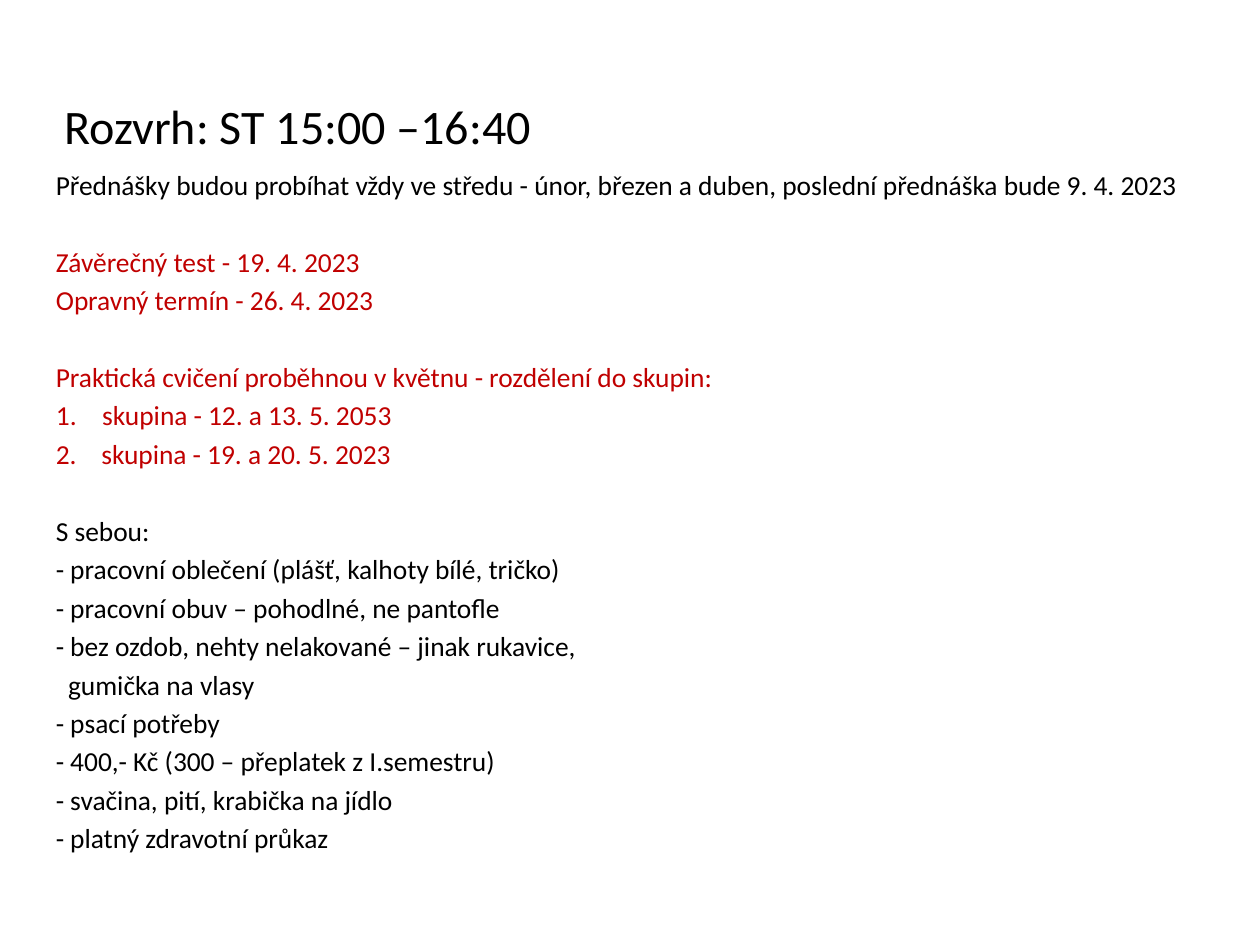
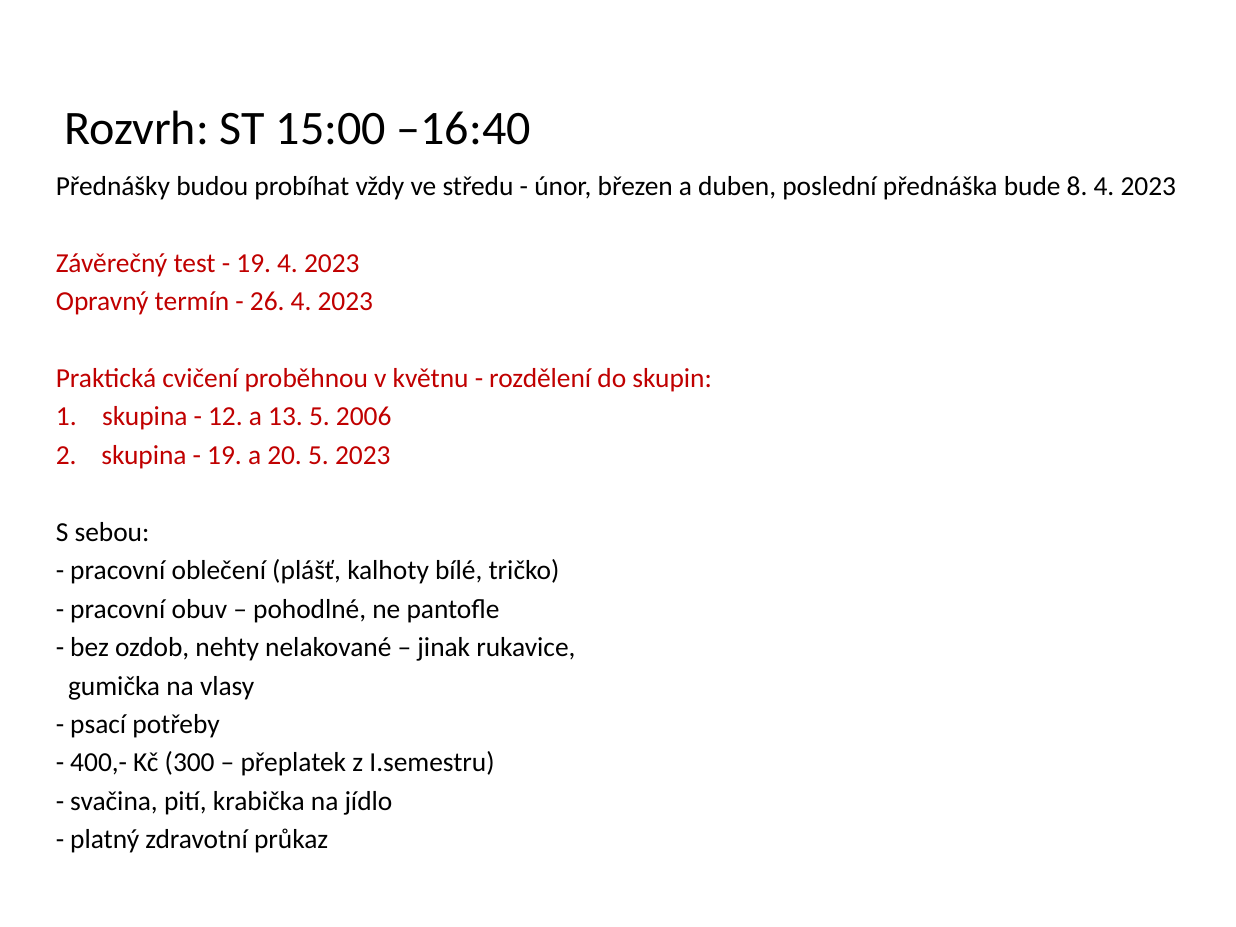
9: 9 -> 8
2053: 2053 -> 2006
